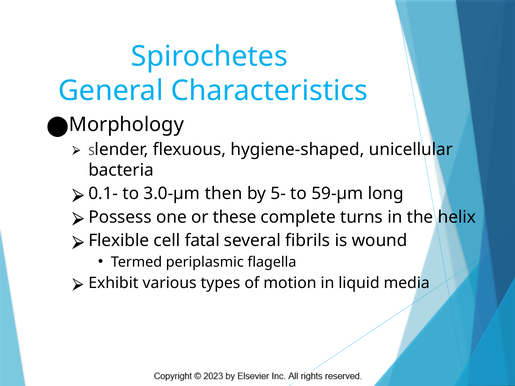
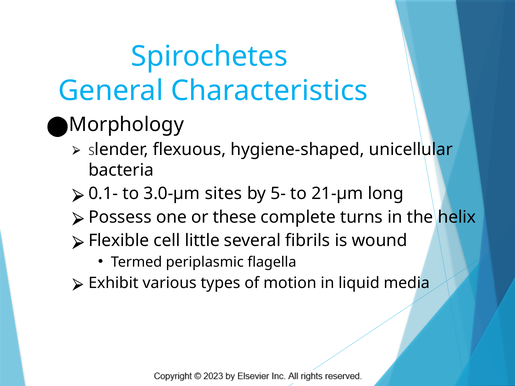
then: then -> sites
59-µm: 59-µm -> 21-µm
fatal: fatal -> little
